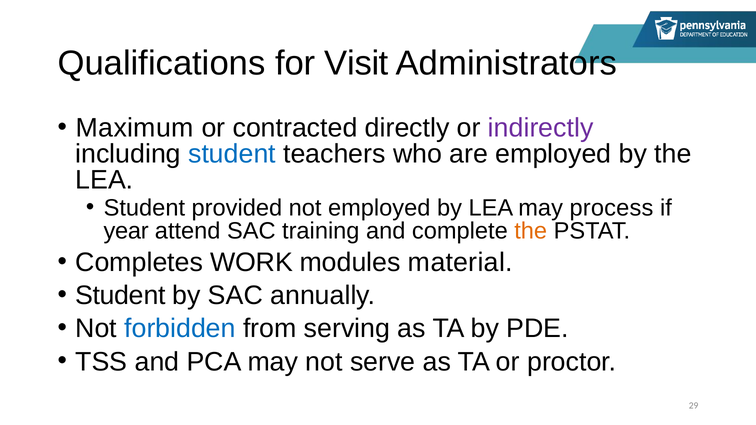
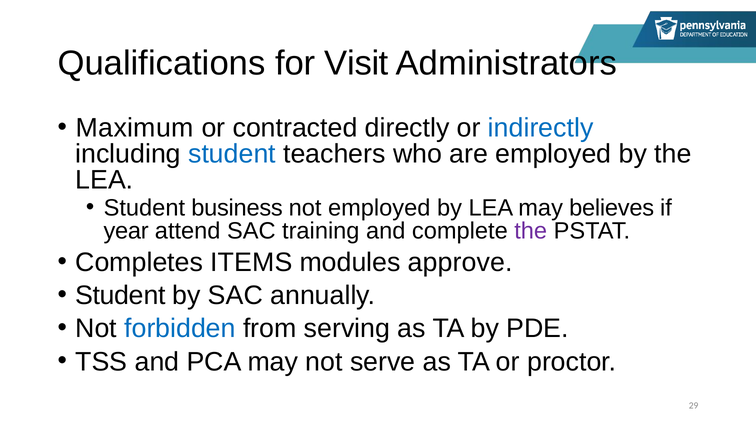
indirectly colour: purple -> blue
provided: provided -> business
process: process -> believes
the at (531, 231) colour: orange -> purple
WORK: WORK -> ITEMS
material: material -> approve
